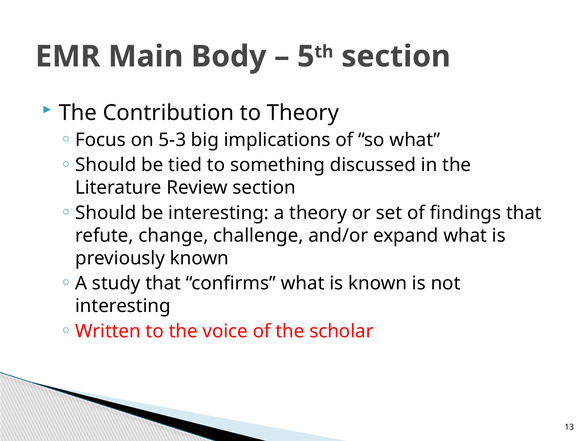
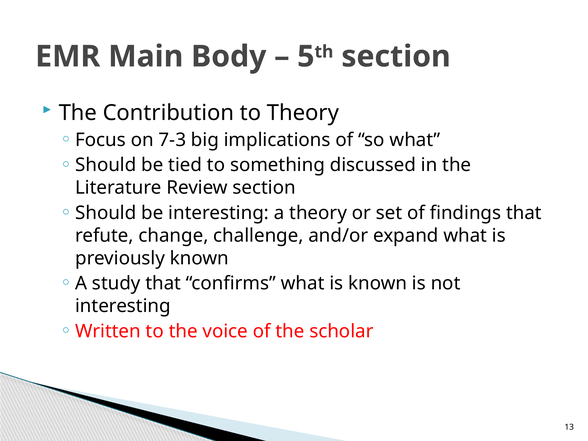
5-3: 5-3 -> 7-3
